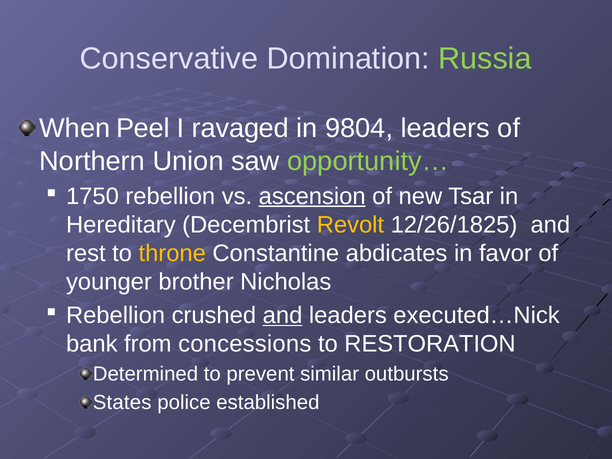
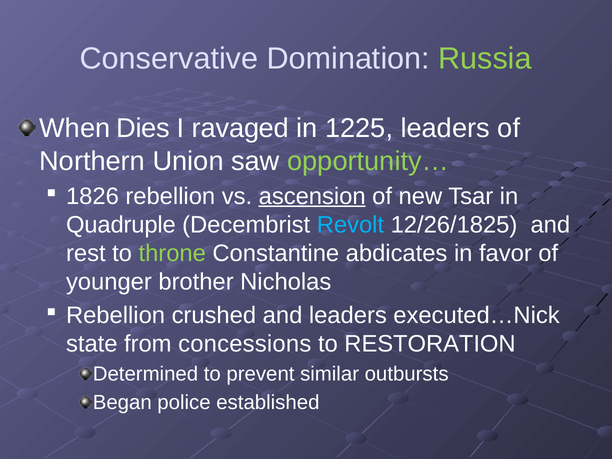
Peel: Peel -> Dies
9804: 9804 -> 1225
1750: 1750 -> 1826
Hereditary: Hereditary -> Quadruple
Revolt colour: yellow -> light blue
throne colour: yellow -> light green
and at (283, 315) underline: present -> none
bank: bank -> state
States: States -> Began
